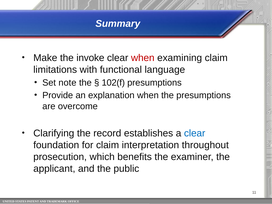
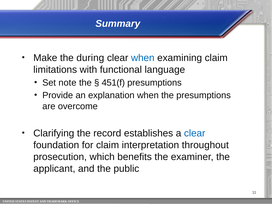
invoke: invoke -> during
when at (143, 58) colour: red -> blue
102(f: 102(f -> 451(f
